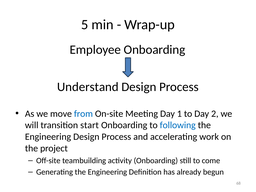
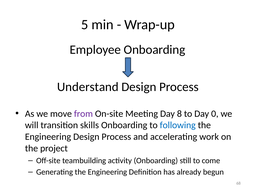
from colour: blue -> purple
1: 1 -> 8
2: 2 -> 0
start: start -> skills
